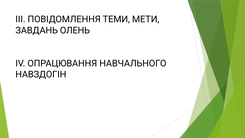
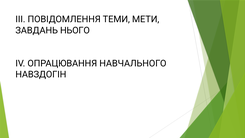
ОЛЕНЬ: ОЛЕНЬ -> НЬОГО
